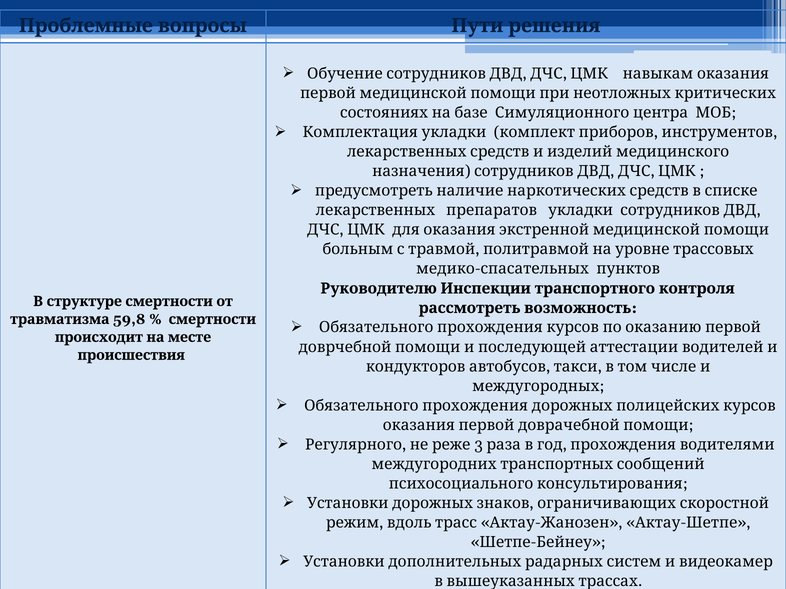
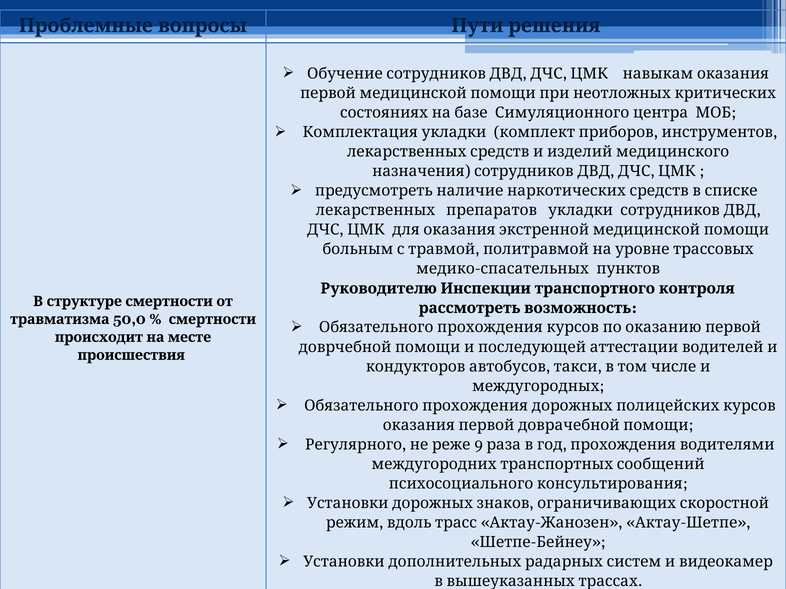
59,8: 59,8 -> 50,0
3: 3 -> 9
